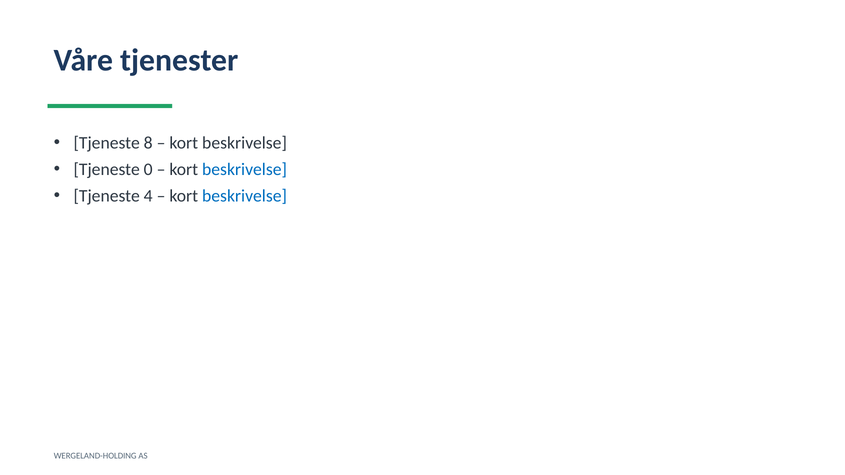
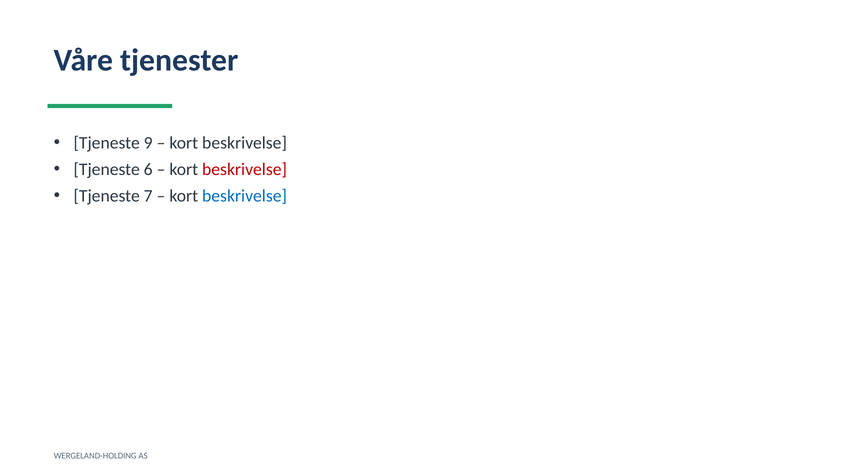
8: 8 -> 9
0: 0 -> 6
beskrivelse at (245, 170) colour: blue -> red
4: 4 -> 7
